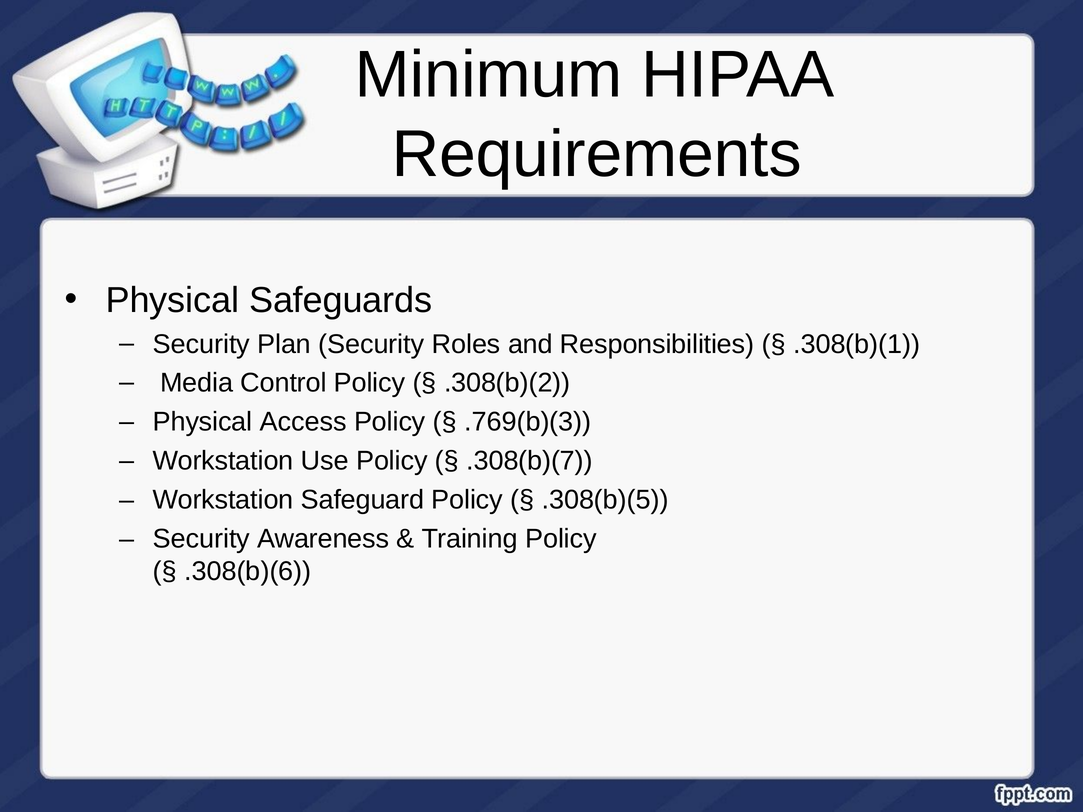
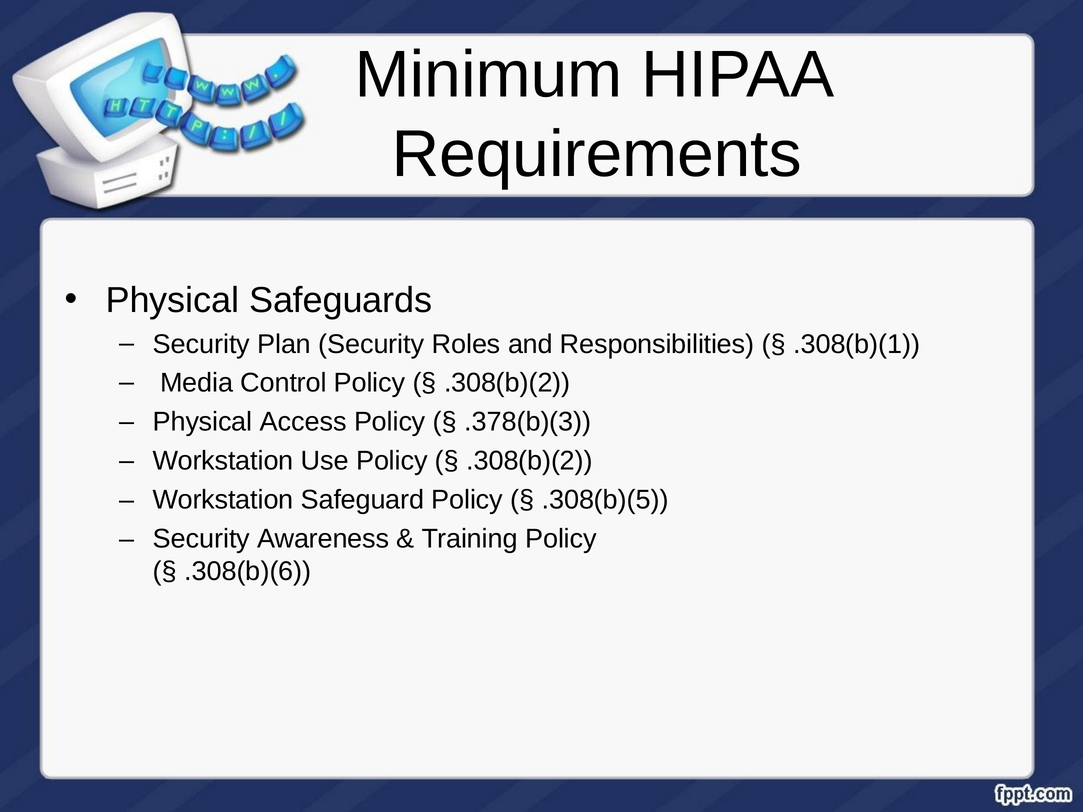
.769(b)(3: .769(b)(3 -> .378(b)(3
.308(b)(7 at (530, 461): .308(b)(7 -> .308(b)(2
